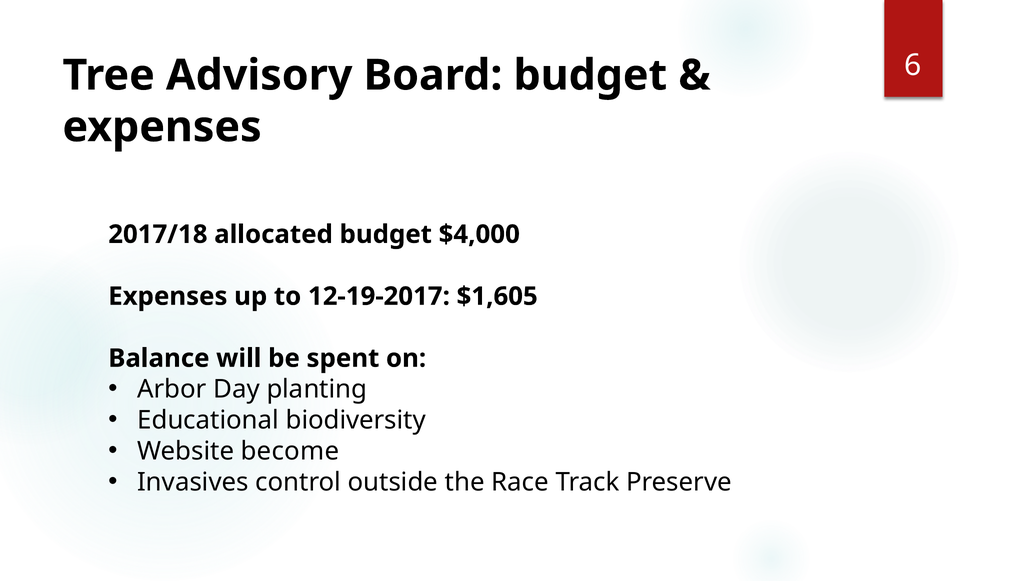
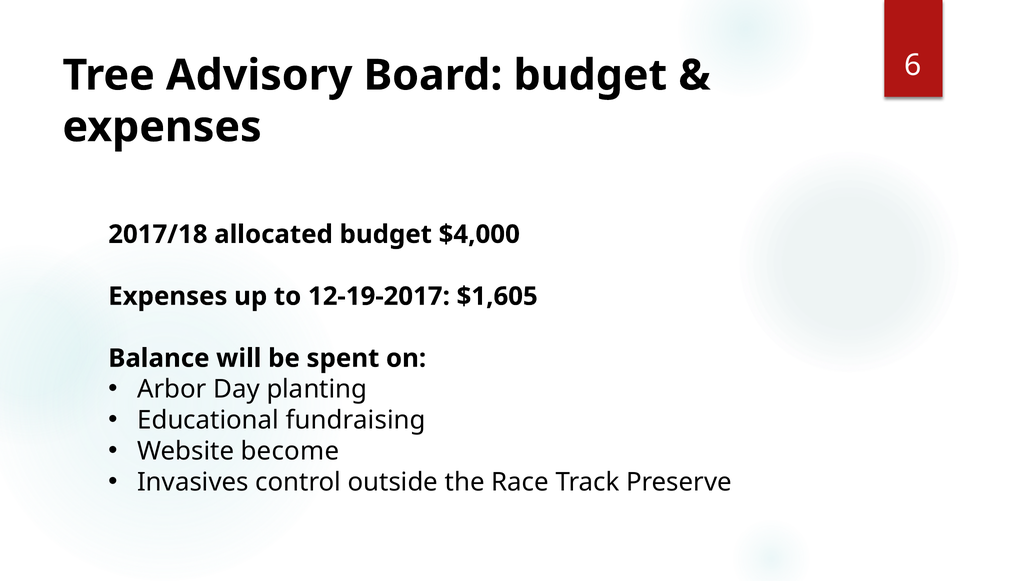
biodiversity: biodiversity -> fundraising
